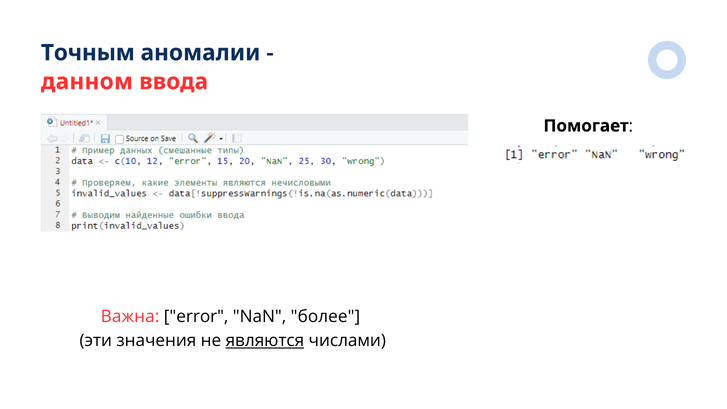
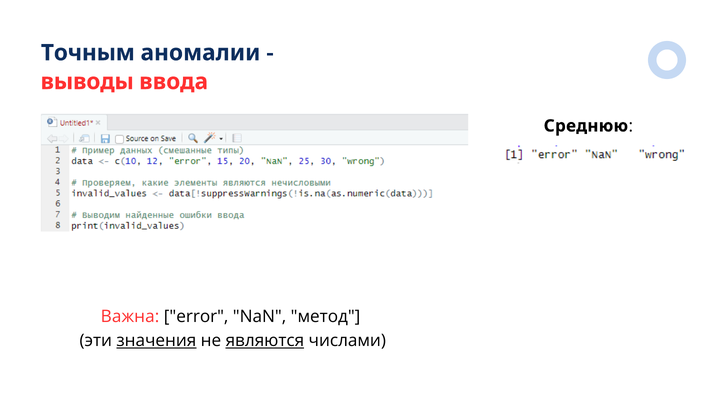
данном: данном -> выводы
Помогает: Помогает -> Среднюю
более: более -> метод
значения underline: none -> present
